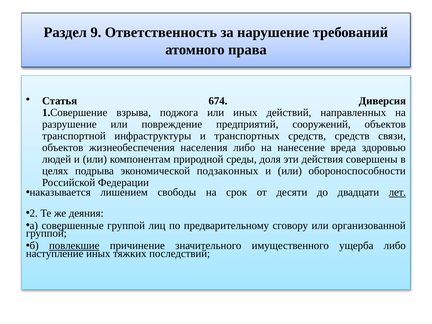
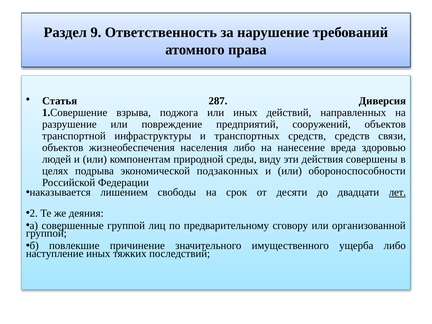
674: 674 -> 287
доля: доля -> виду
повлекшие underline: present -> none
